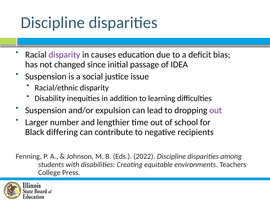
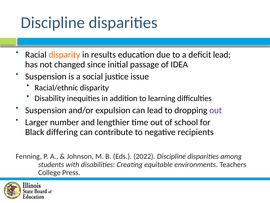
disparity at (64, 55) colour: purple -> orange
causes: causes -> results
deficit bias: bias -> lead
